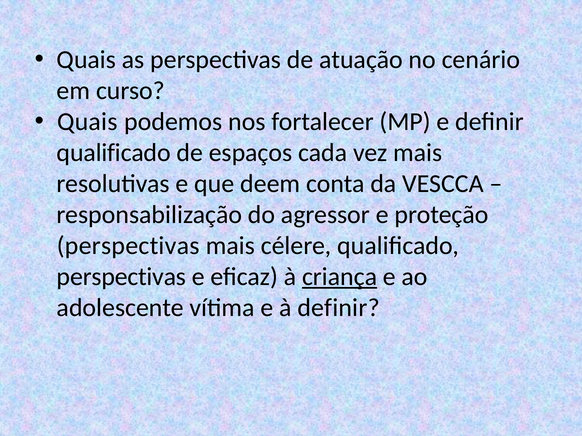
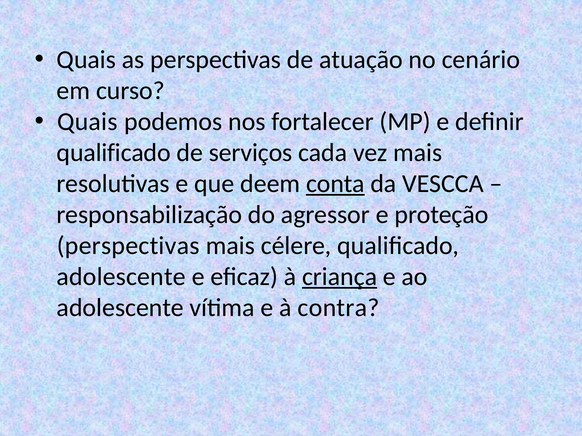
espaços: espaços -> serviços
conta underline: none -> present
perspectivas at (121, 277): perspectivas -> adolescente
à definir: definir -> contra
